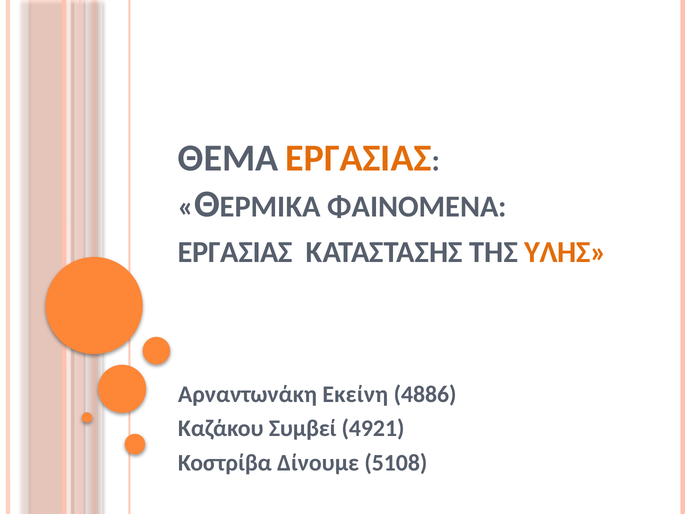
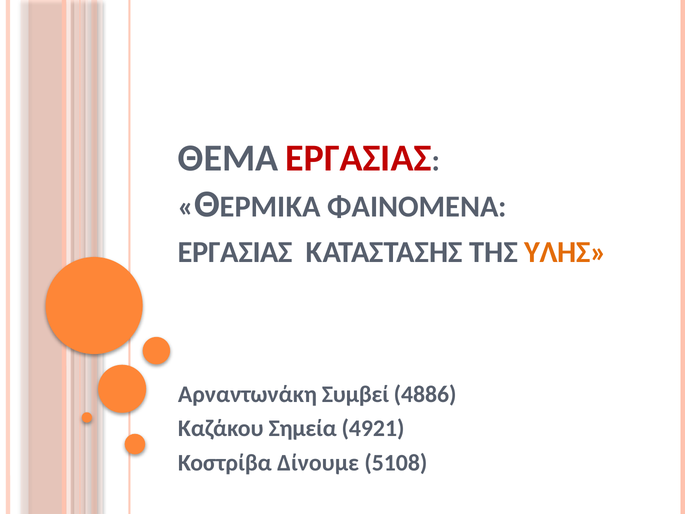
ΕΡΓΑΣΙΑΣ at (358, 158) colour: orange -> red
Εκείνη: Εκείνη -> Συμβεί
Συμβεί: Συμβεί -> Σημεία
